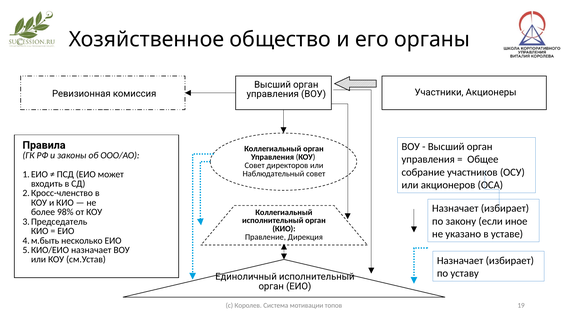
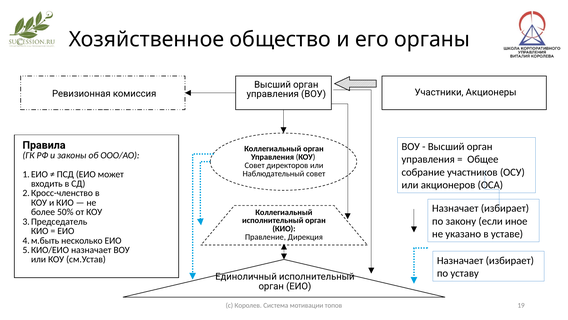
98%: 98% -> 50%
